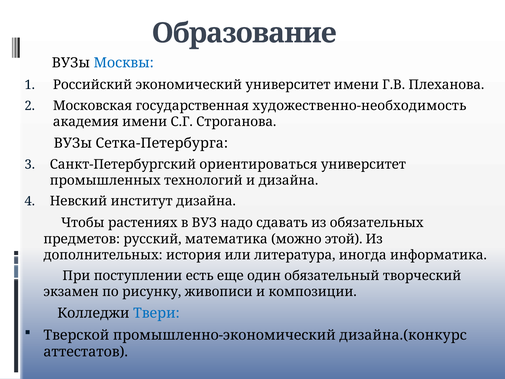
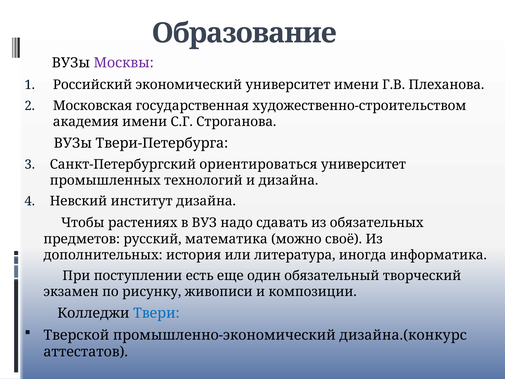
Москвы colour: blue -> purple
художественно-необходимость: художественно-необходимость -> художественно-строительством
Сетка-Петербурга: Сетка-Петербурга -> Твери-Петербурга
этой: этой -> своё
